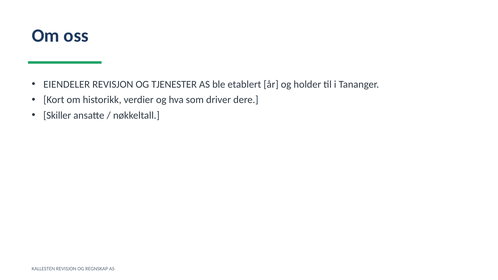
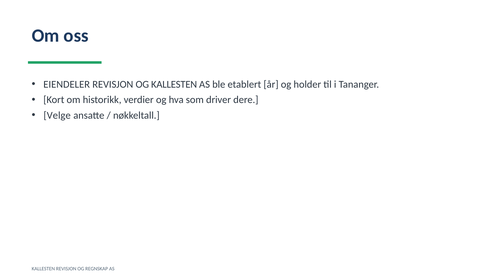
OG TJENESTER: TJENESTER -> KALLESTEN
Skiller: Skiller -> Velge
